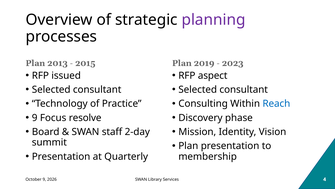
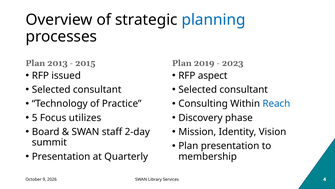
planning colour: purple -> blue
9 at (35, 117): 9 -> 5
resolve: resolve -> utilizes
